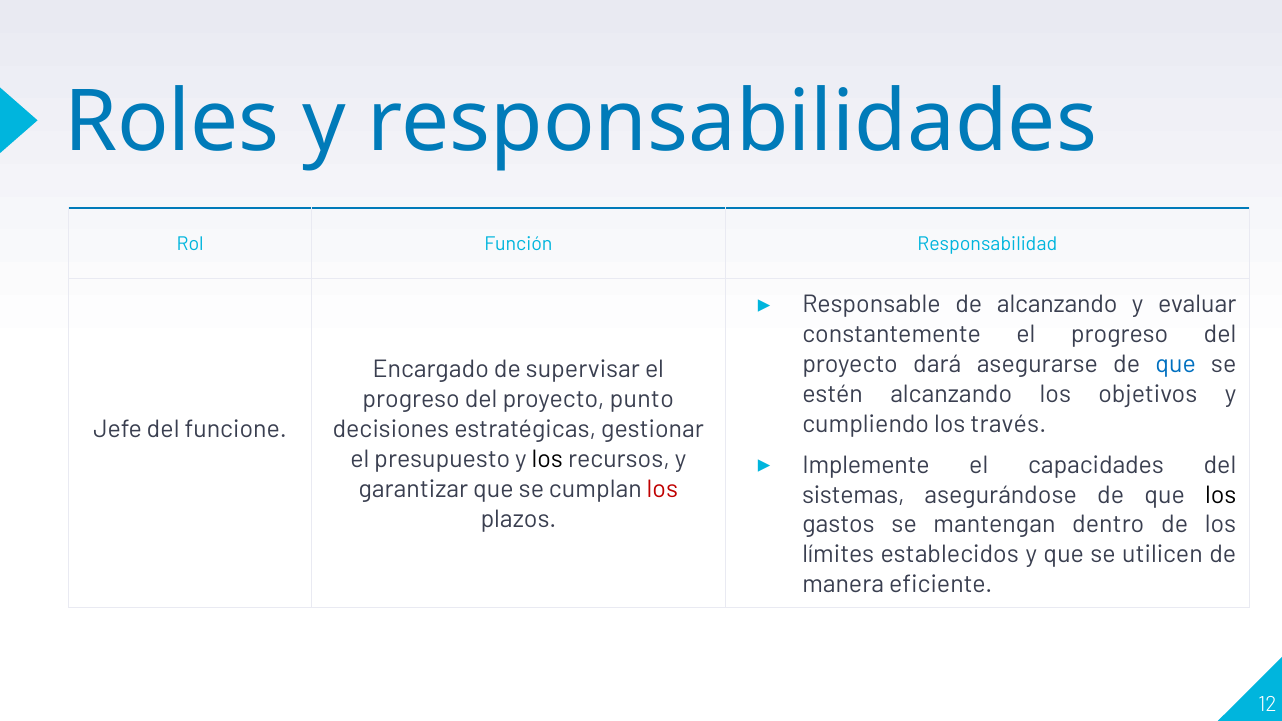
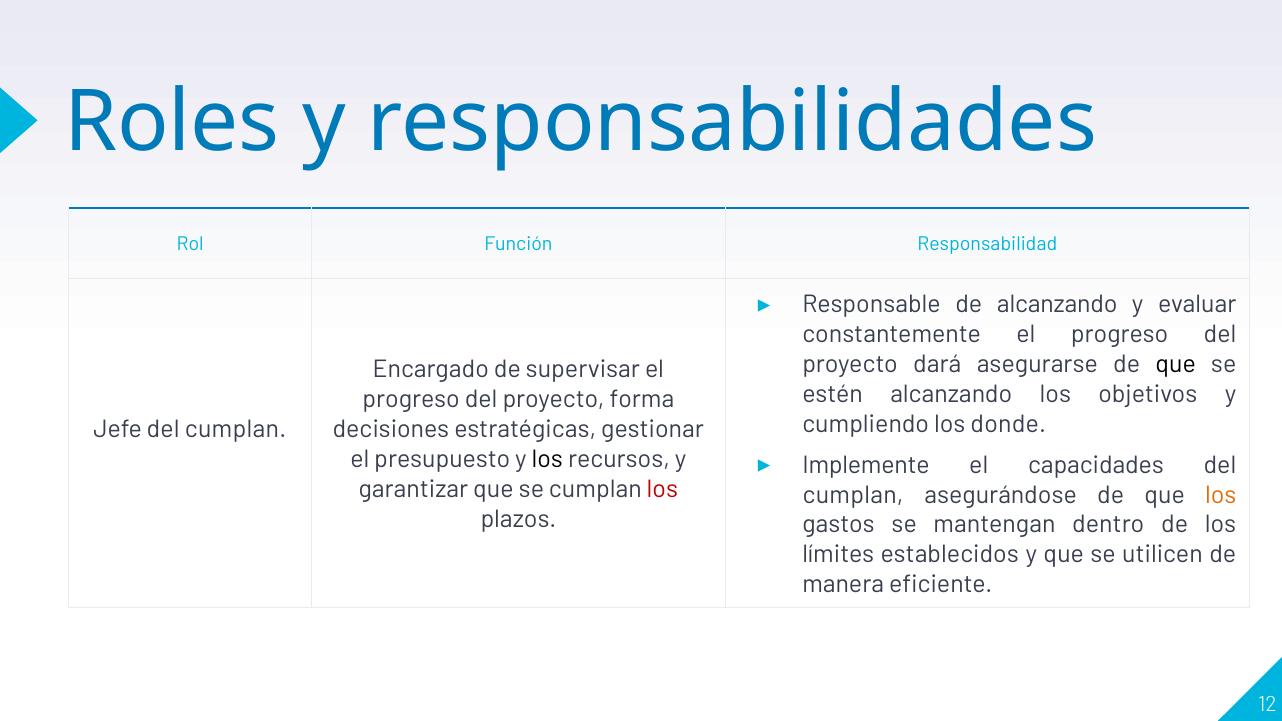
que at (1176, 364) colour: blue -> black
punto: punto -> forma
través: través -> donde
Jefe del funcione: funcione -> cumplan
sistemas at (853, 495): sistemas -> cumplan
los at (1221, 495) colour: black -> orange
